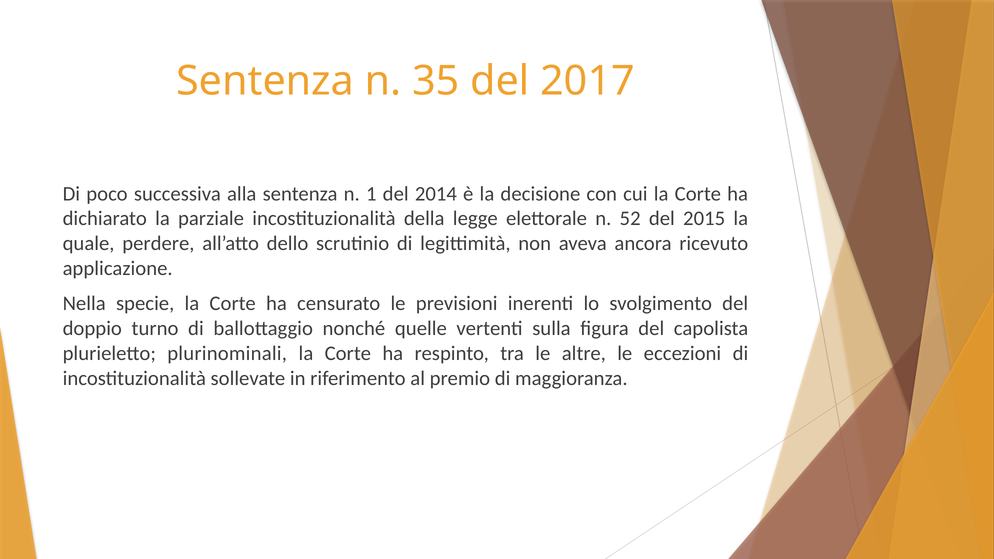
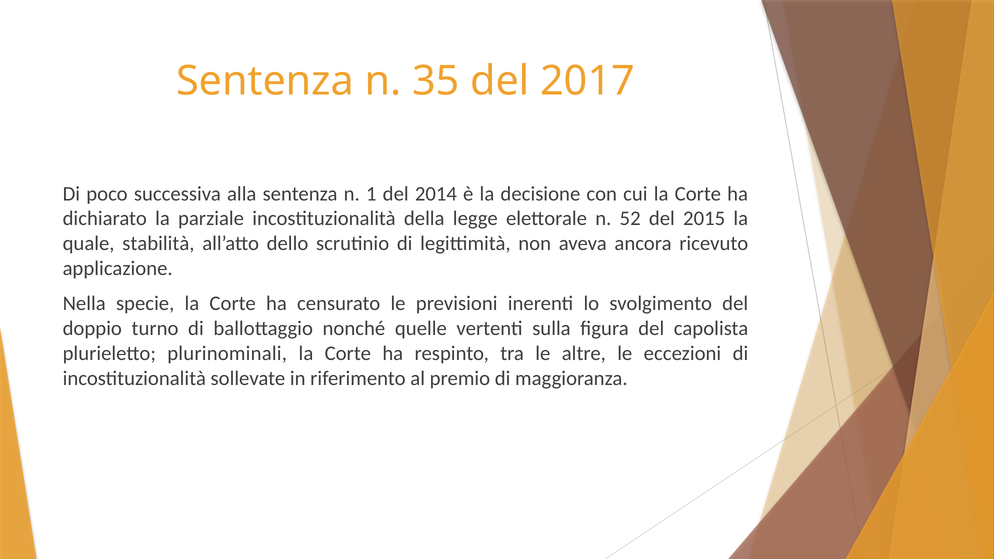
perdere: perdere -> stabilità
